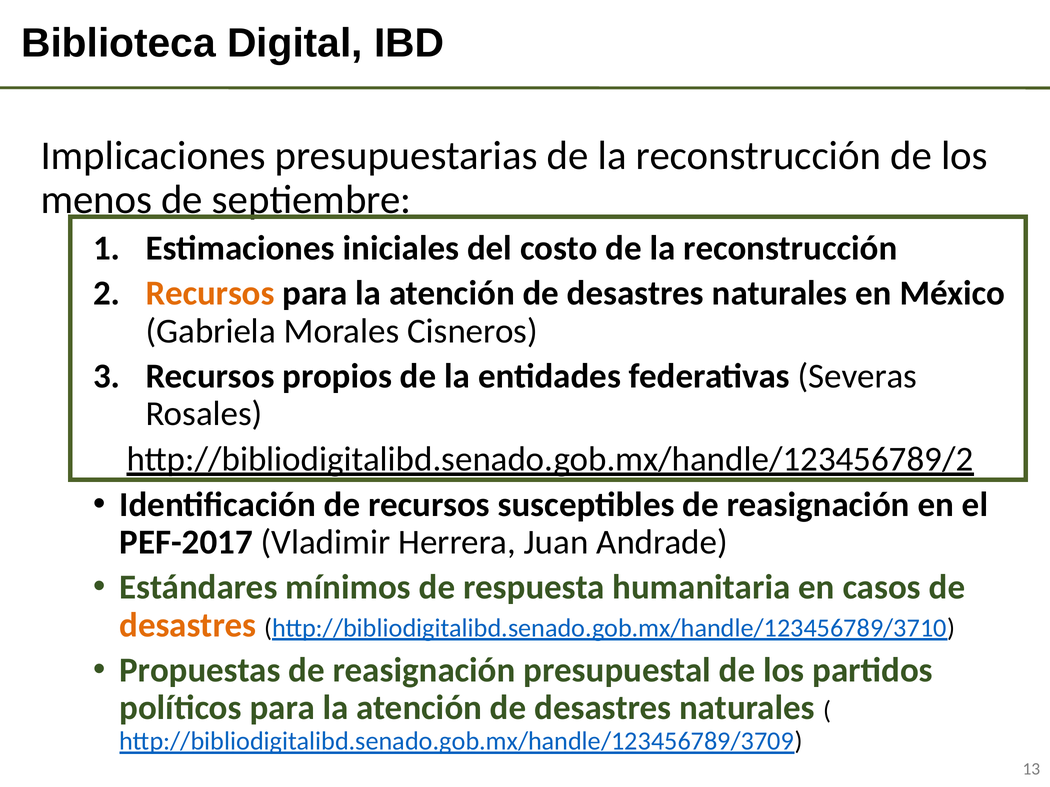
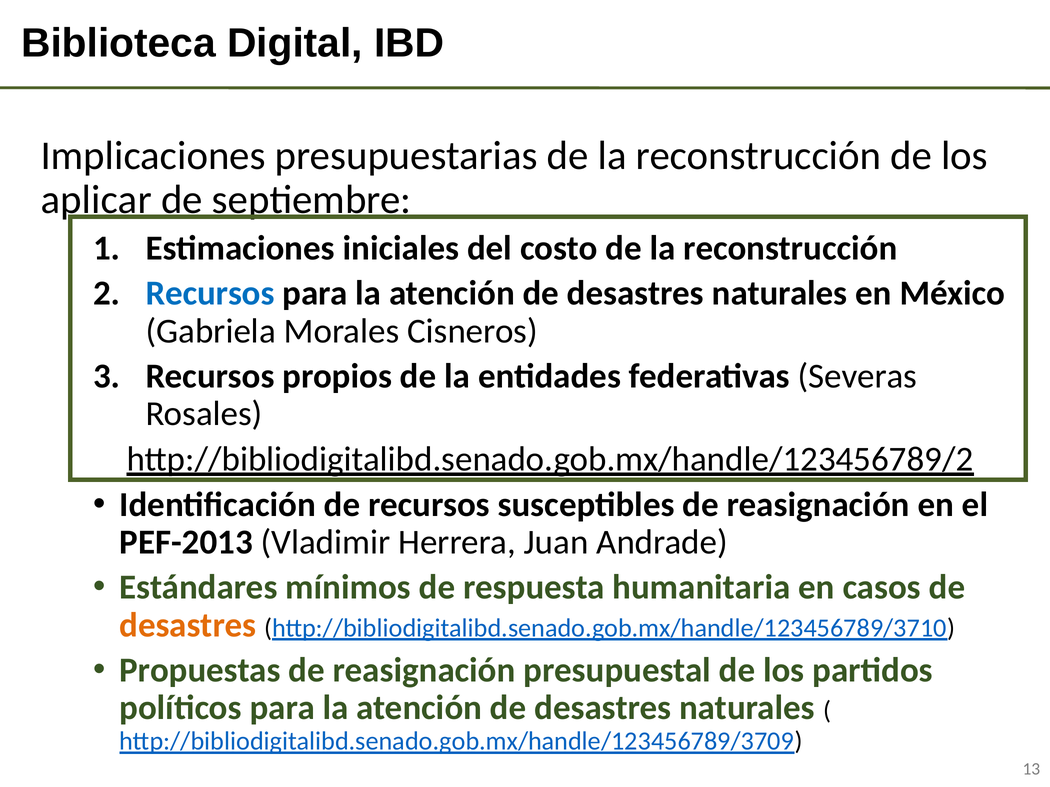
menos: menos -> aplicar
Recursos at (210, 293) colour: orange -> blue
PEF-2017: PEF-2017 -> PEF-2013
